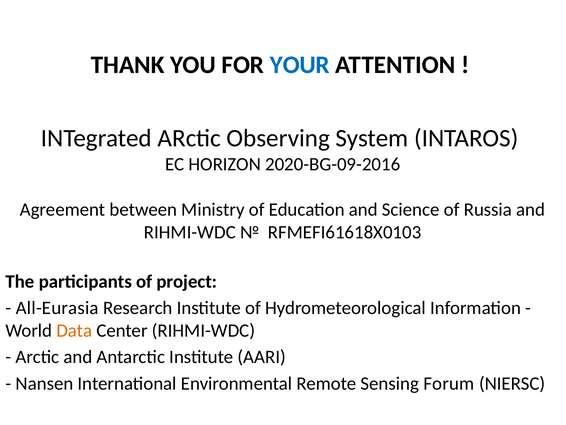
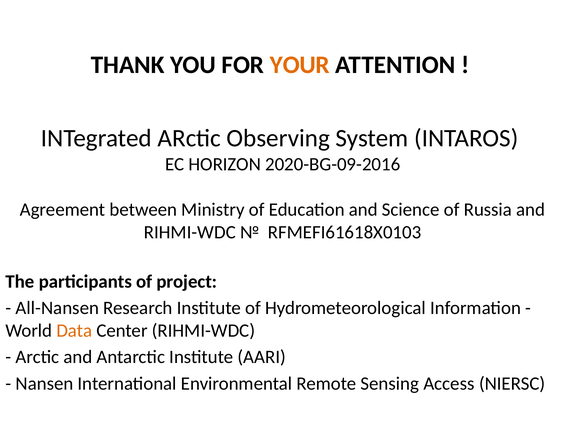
YOUR colour: blue -> orange
All-Eurasia: All-Eurasia -> All-Nansen
Forum: Forum -> Access
